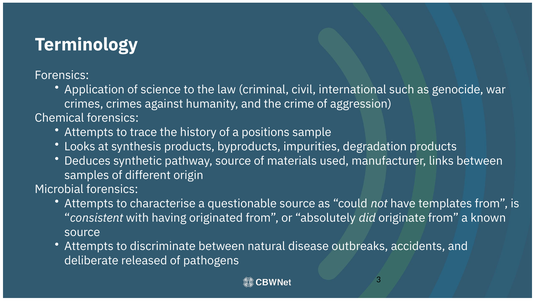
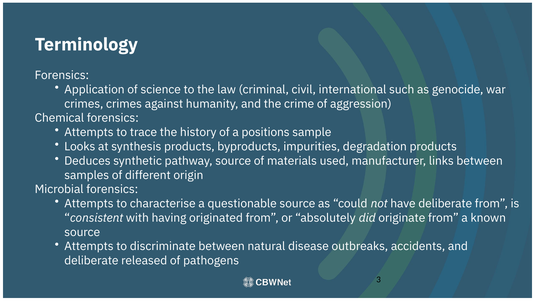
have templates: templates -> deliberate
